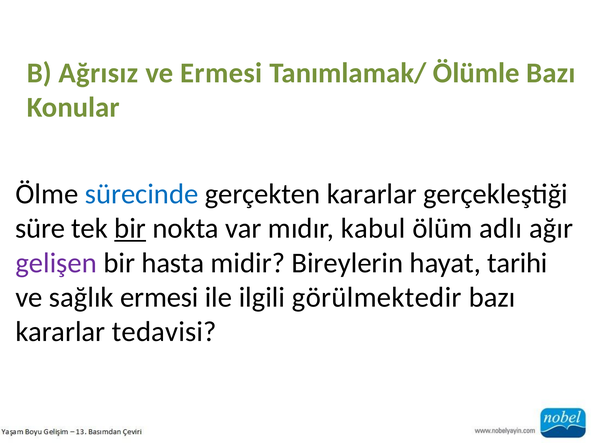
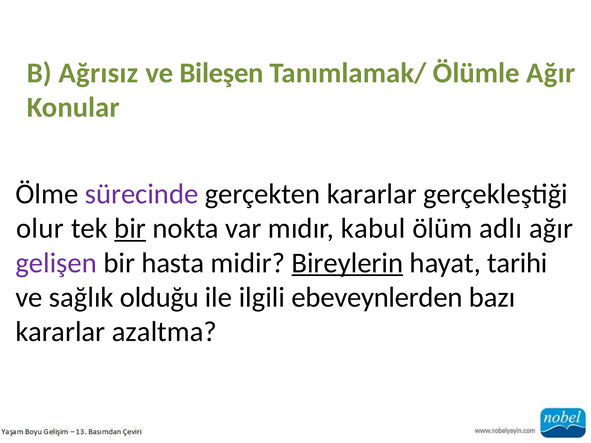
ve Ermesi: Ermesi -> Bileşen
Ölümle Bazı: Bazı -> Ağır
sürecinde colour: blue -> purple
süre: süre -> olur
Bireylerin underline: none -> present
sağlık ermesi: ermesi -> olduğu
görülmektedir: görülmektedir -> ebeveynlerden
tedavisi: tedavisi -> azaltma
